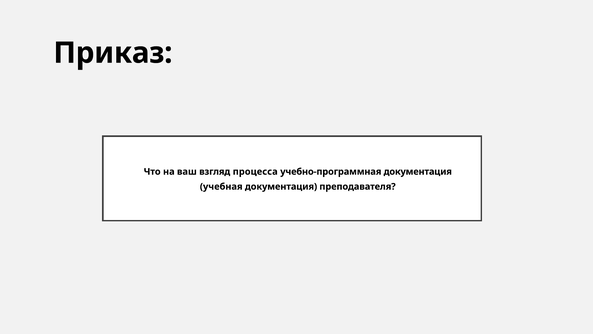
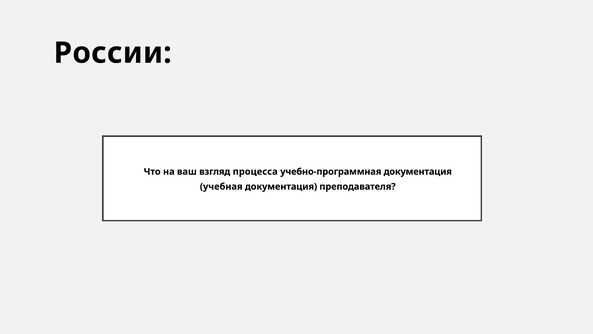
Приказ: Приказ -> России
